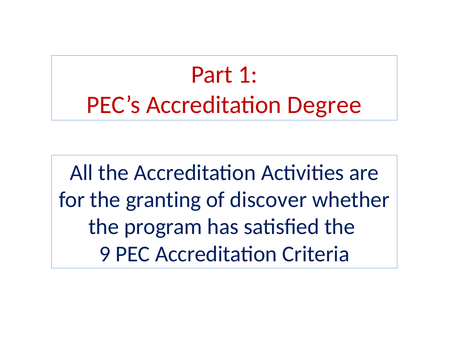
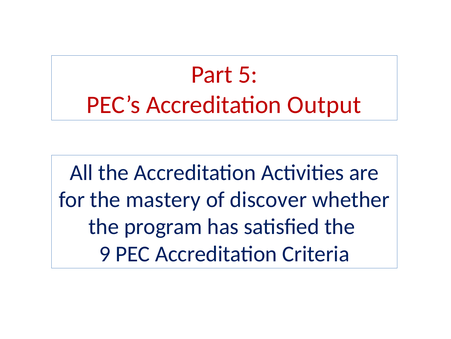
1: 1 -> 5
Degree: Degree -> Output
granting: granting -> mastery
